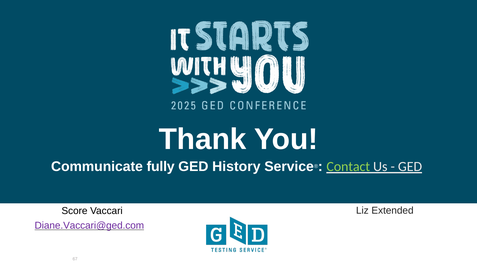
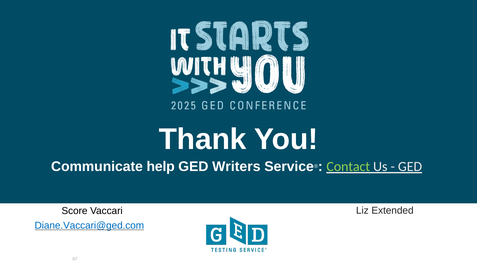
fully: fully -> help
History: History -> Writers
Diane.Vaccari@ged.com colour: purple -> blue
